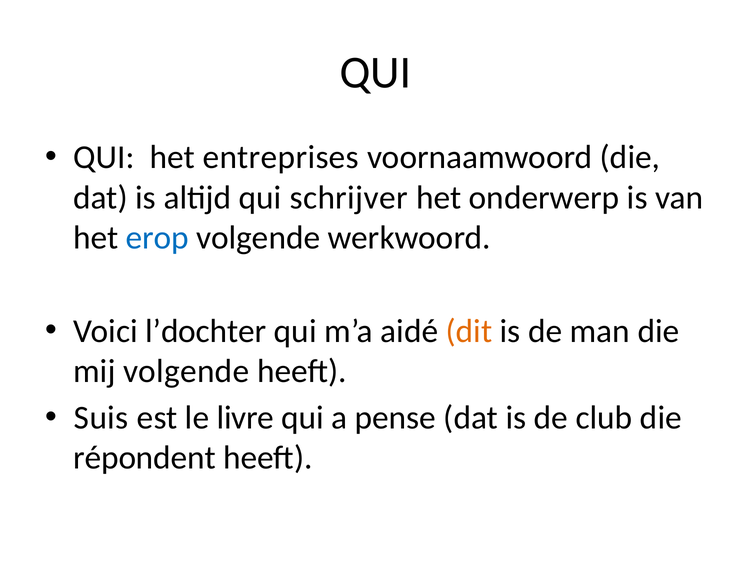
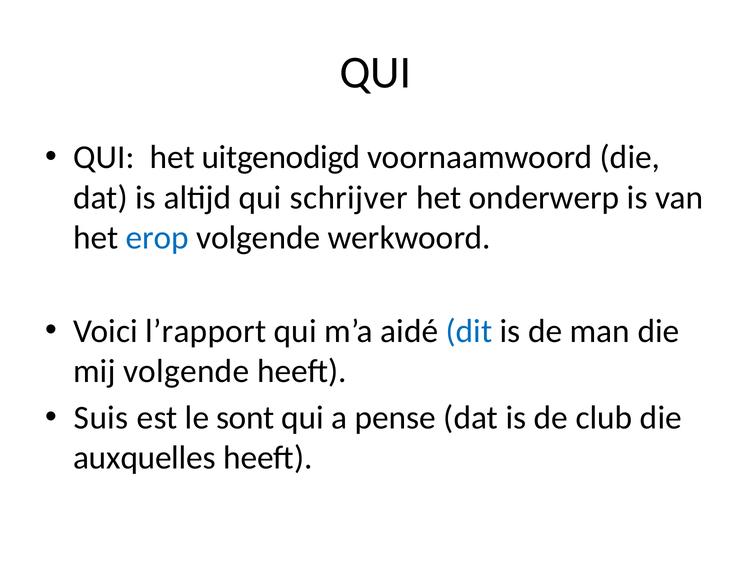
entreprises: entreprises -> uitgenodigd
l’dochter: l’dochter -> l’rapport
dit colour: orange -> blue
livre: livre -> sont
répondent: répondent -> auxquelles
